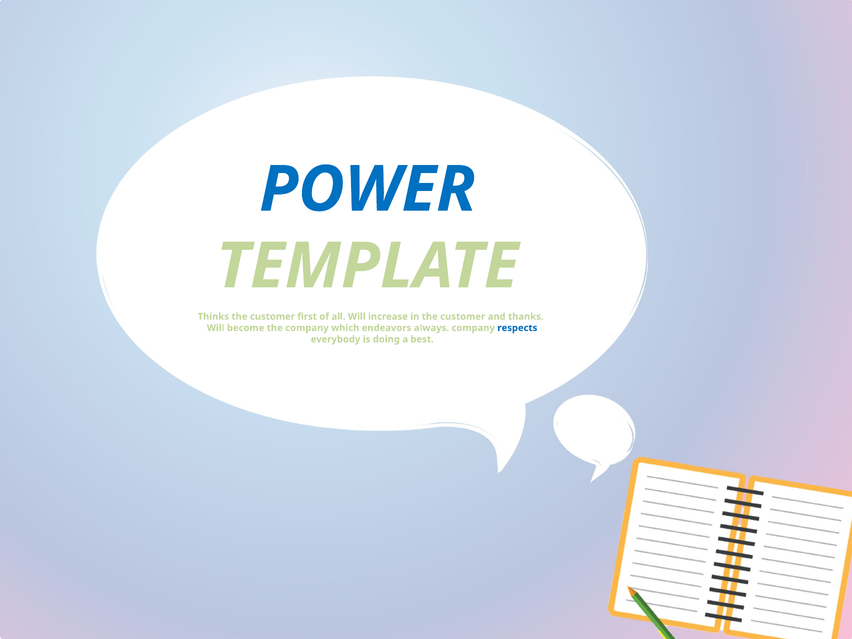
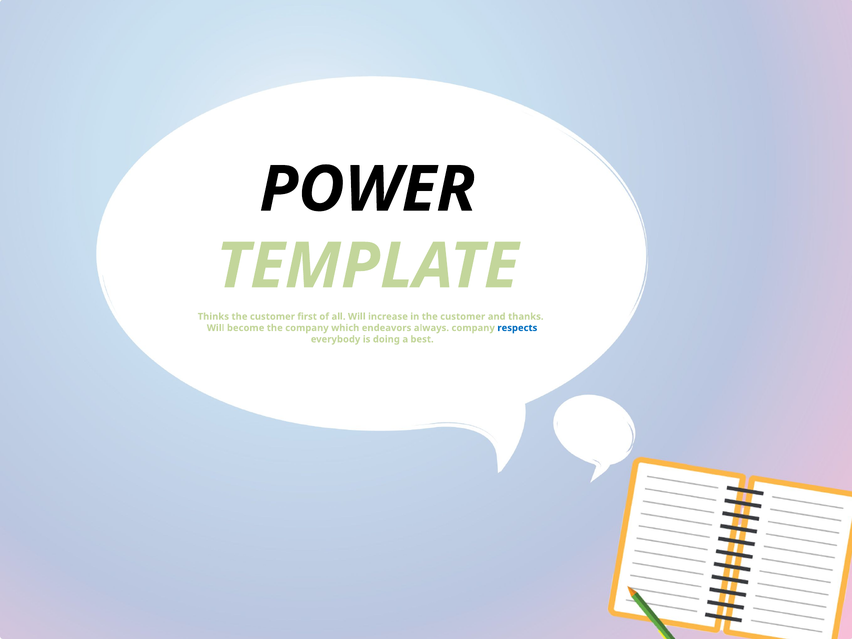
POWER colour: blue -> black
